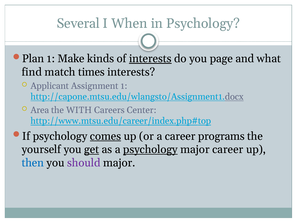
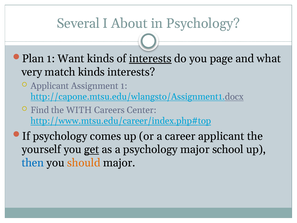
When: When -> About
Make: Make -> Want
find: find -> very
match times: times -> kinds
Area: Area -> Find
comes underline: present -> none
career programs: programs -> applicant
psychology at (150, 149) underline: present -> none
major career: career -> school
should colour: purple -> orange
